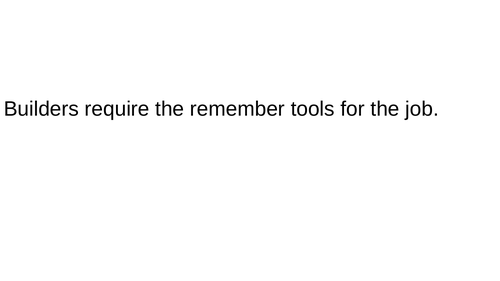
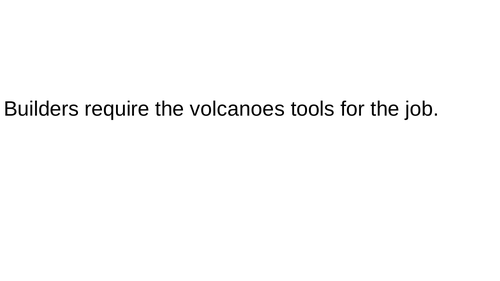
remember: remember -> volcanoes
